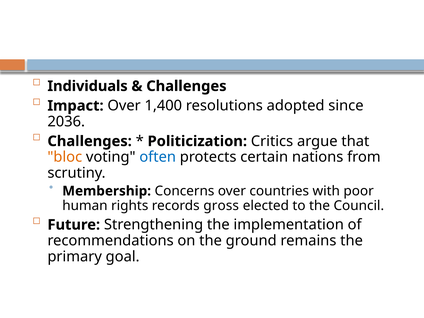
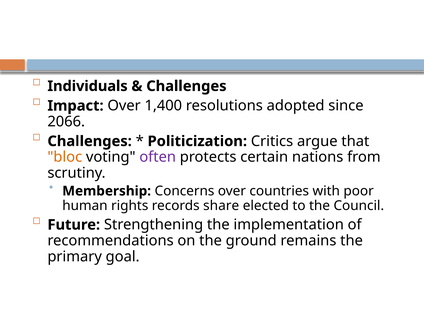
2036: 2036 -> 2066
often colour: blue -> purple
gross: gross -> share
